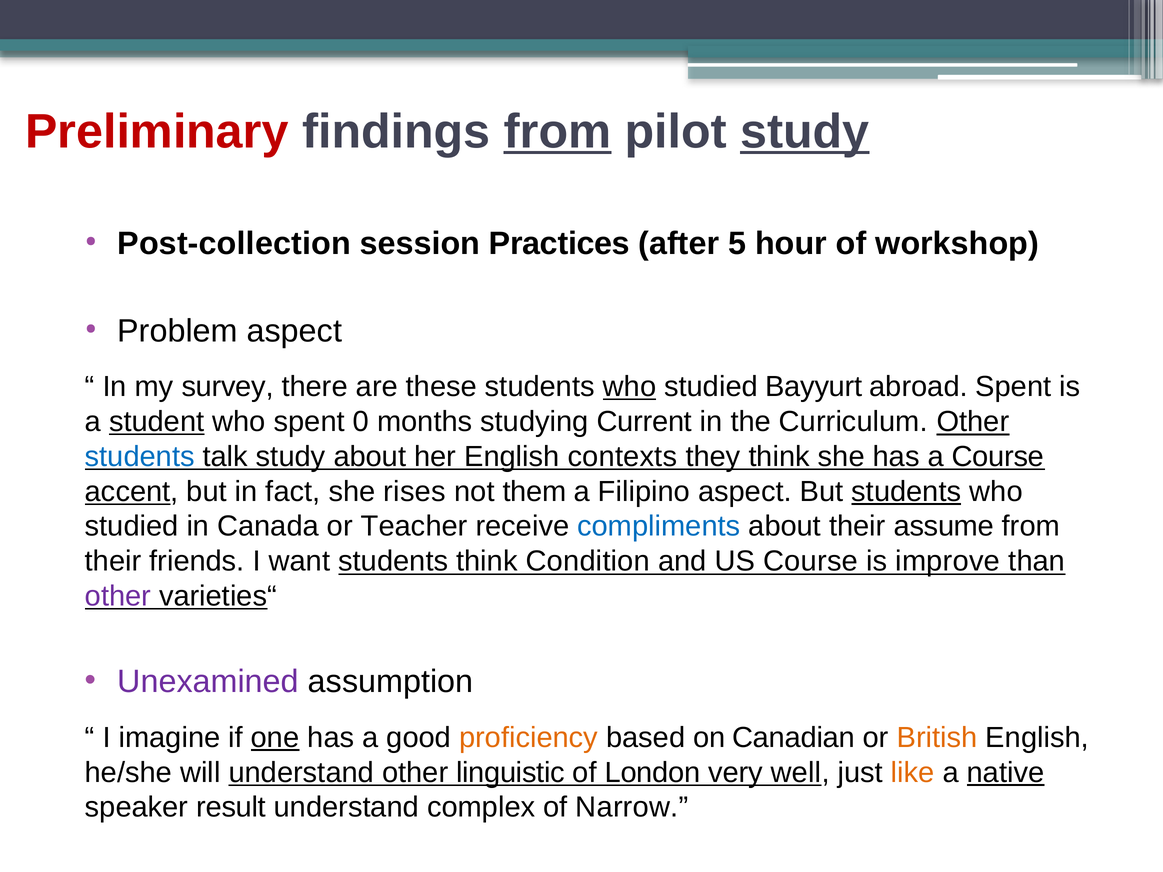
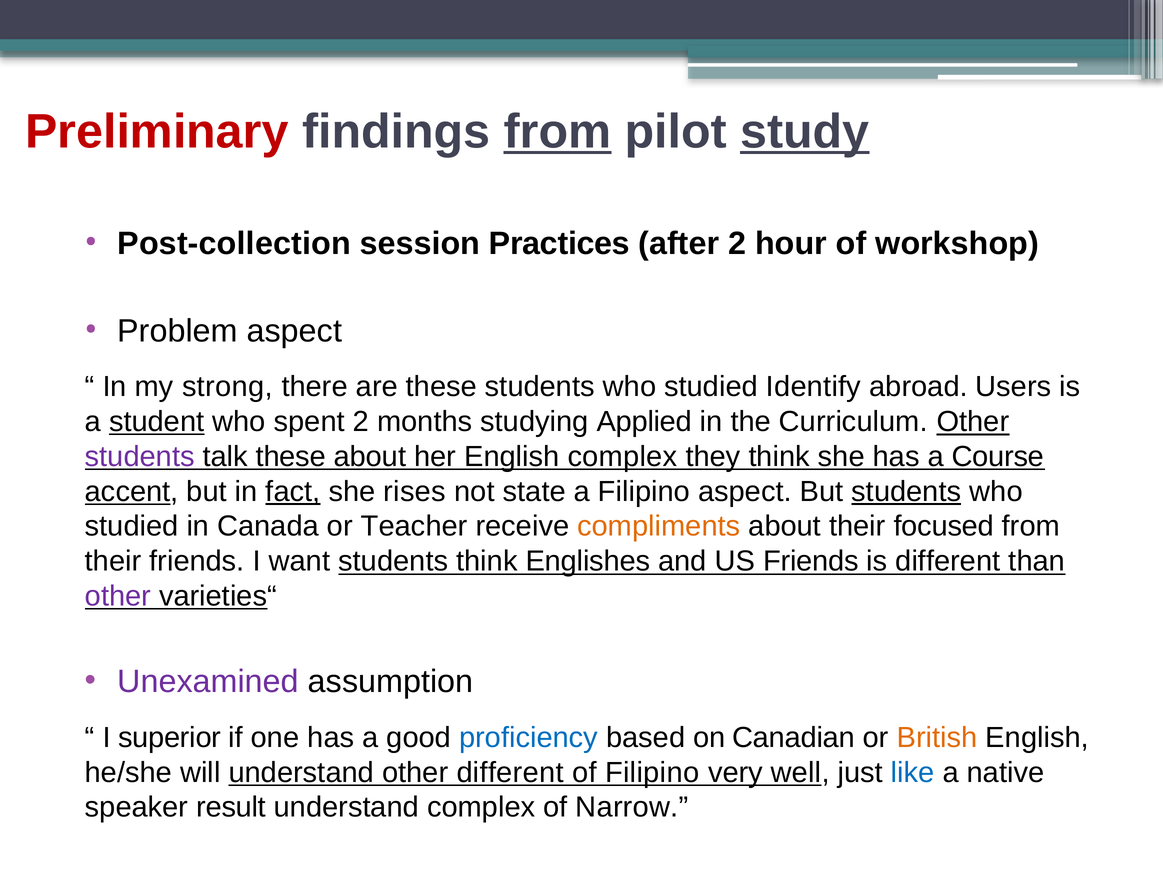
after 5: 5 -> 2
survey: survey -> strong
who at (629, 387) underline: present -> none
Bayyurt: Bayyurt -> Identify
abroad Spent: Spent -> Users
spent 0: 0 -> 2
Current: Current -> Applied
students at (140, 457) colour: blue -> purple
talk study: study -> these
English contexts: contexts -> complex
fact underline: none -> present
them: them -> state
compliments colour: blue -> orange
assume: assume -> focused
Condition: Condition -> Englishes
US Course: Course -> Friends
is improve: improve -> different
imagine: imagine -> superior
one underline: present -> none
proficiency colour: orange -> blue
other linguistic: linguistic -> different
of London: London -> Filipino
like colour: orange -> blue
native underline: present -> none
